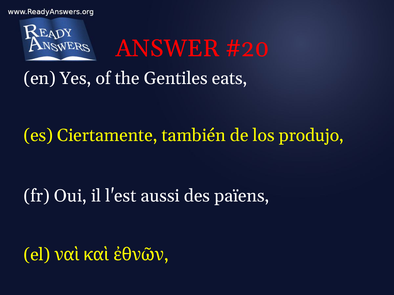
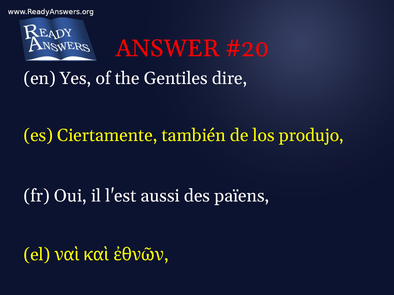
eats: eats -> dire
